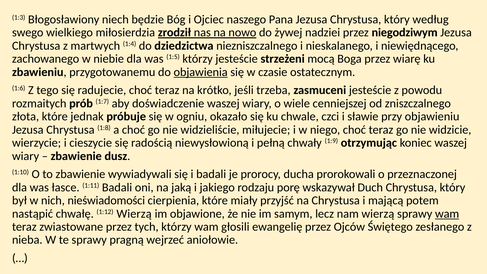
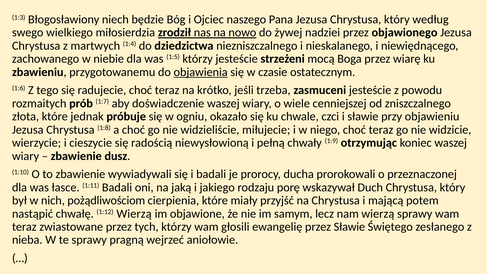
niegodziwym: niegodziwym -> objawionego
nieświadomości: nieświadomości -> pożądliwościom
wam at (447, 214) underline: present -> none
przez Ojców: Ojców -> Sławie
